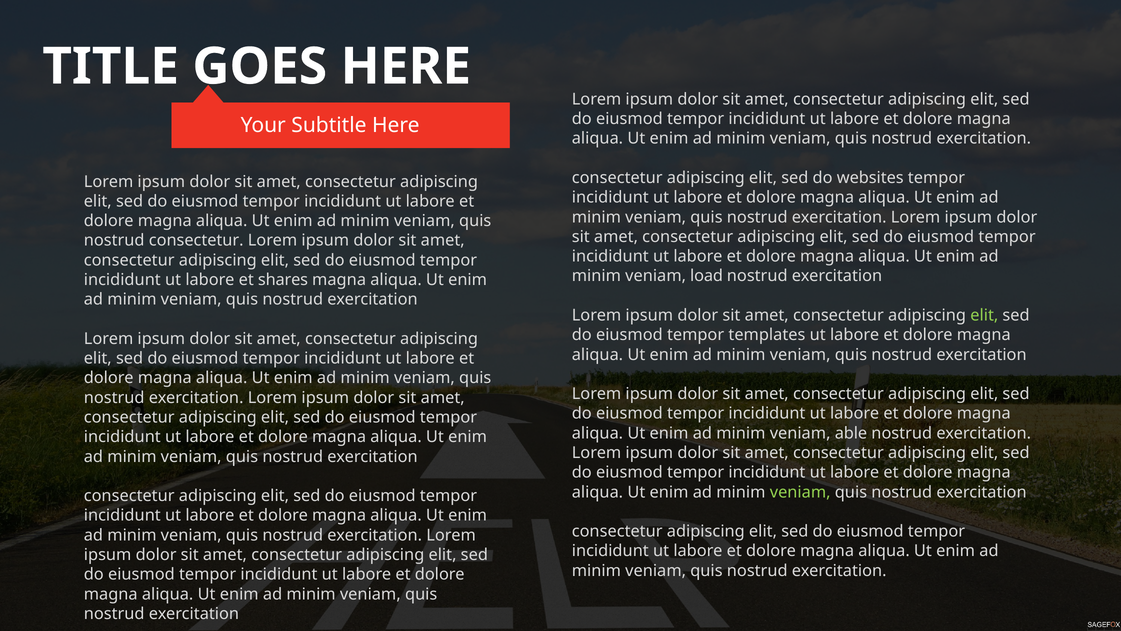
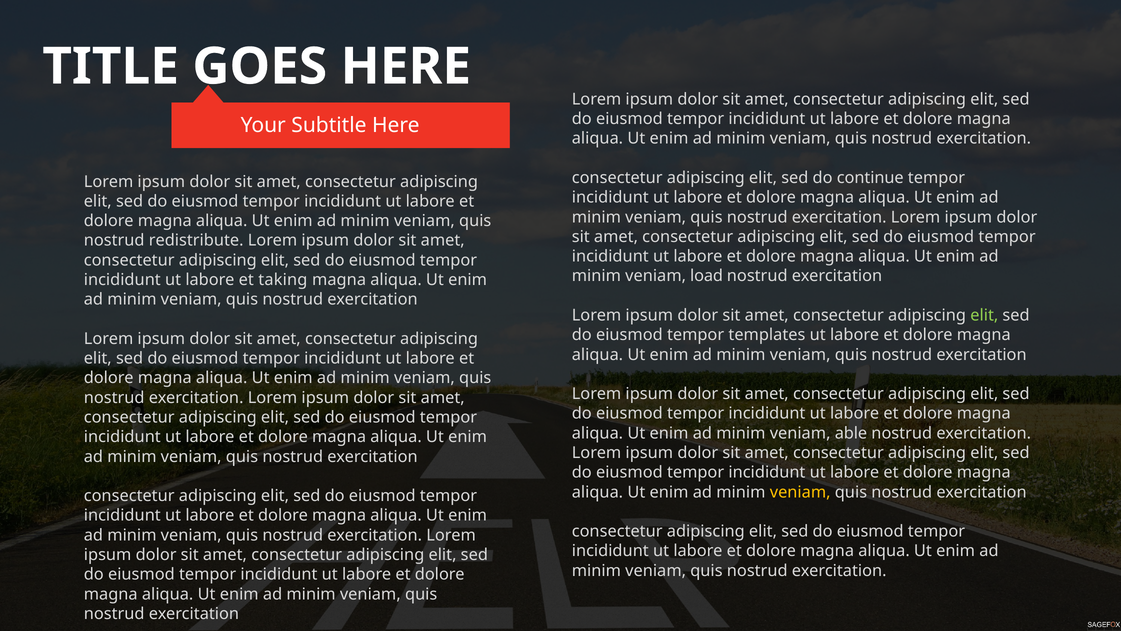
websites: websites -> continue
nostrud consectetur: consectetur -> redistribute
shares: shares -> taking
veniam at (800, 492) colour: light green -> yellow
